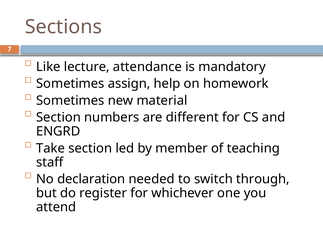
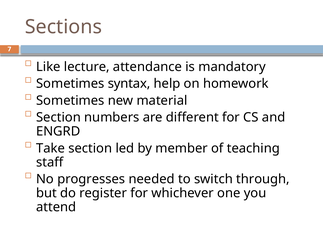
assign: assign -> syntax
declaration: declaration -> progresses
